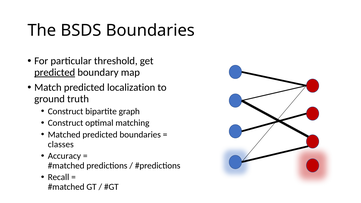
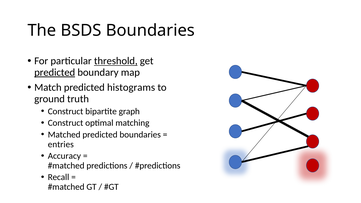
threshold underline: none -> present
localization: localization -> histograms
classes: classes -> entries
